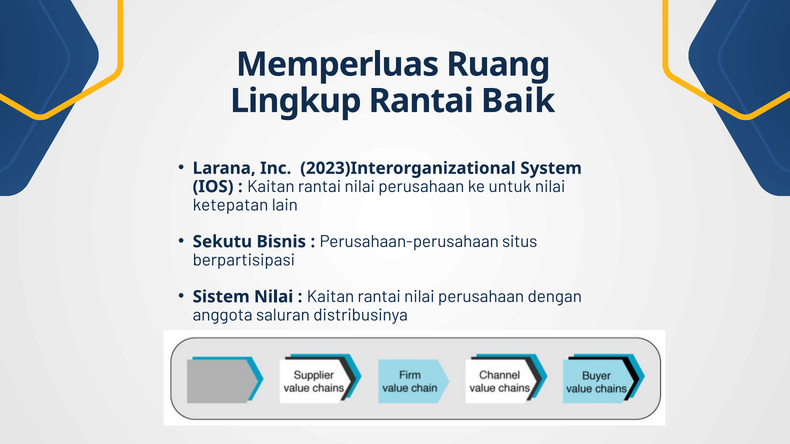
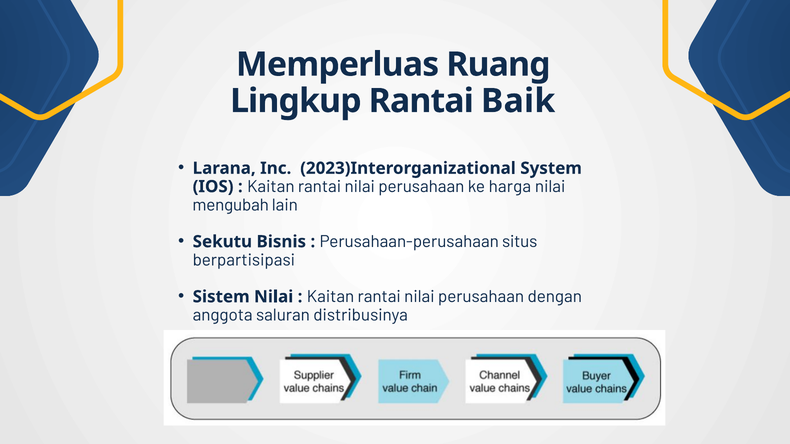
untuk: untuk -> harga
ketepatan: ketepatan -> mengubah
